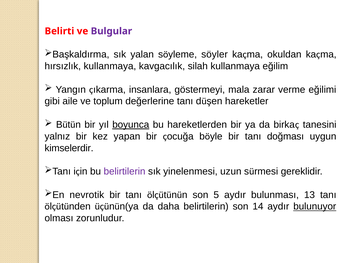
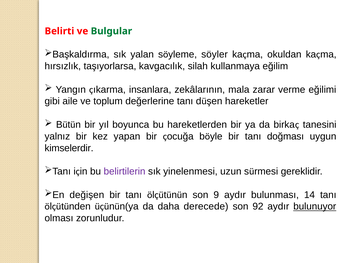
Bulgular colour: purple -> green
hırsızlık kullanmaya: kullanmaya -> taşıyorlarsa
göstermeyi: göstermeyi -> zekâlarının
boyunca underline: present -> none
nevrotik: nevrotik -> değişen
5: 5 -> 9
13: 13 -> 14
daha belirtilerin: belirtilerin -> derecede
14: 14 -> 92
